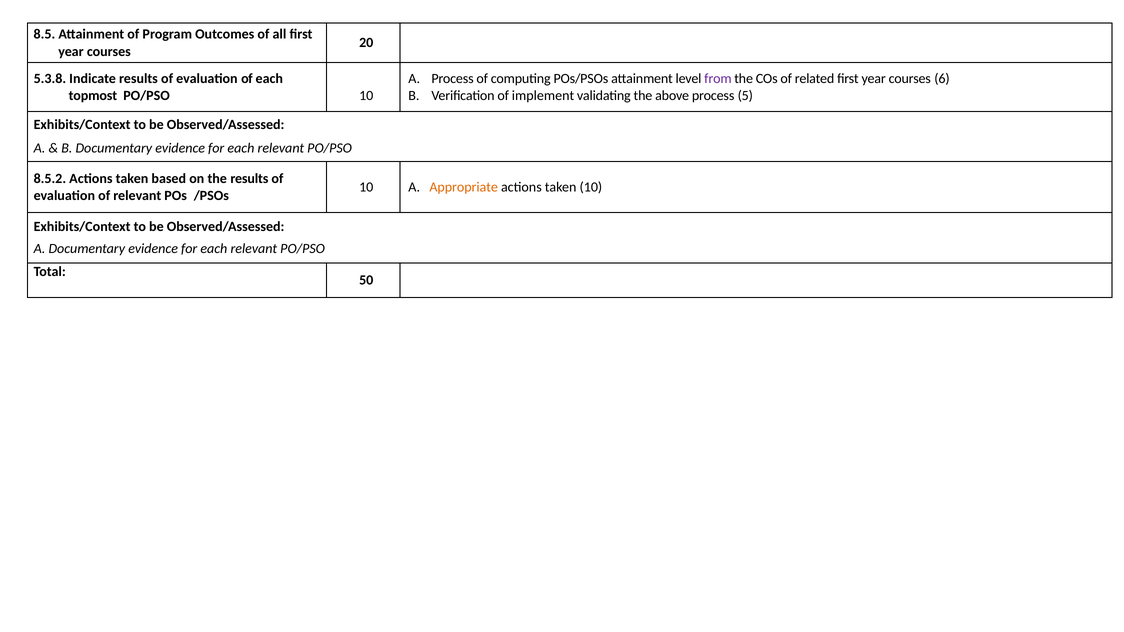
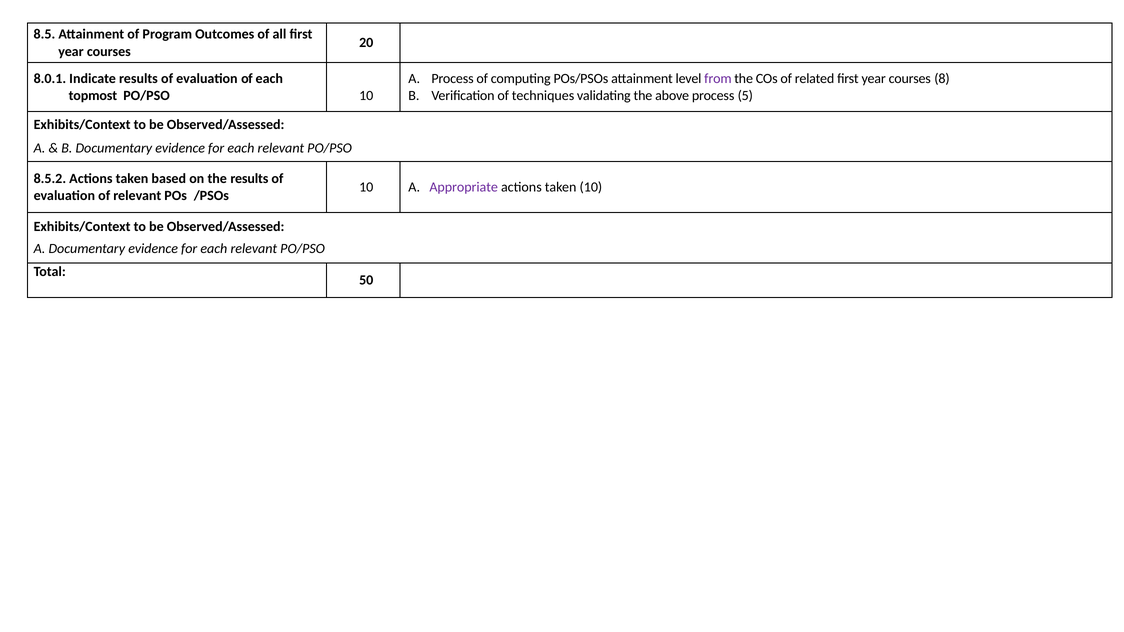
5.3.8: 5.3.8 -> 8.0.1
6: 6 -> 8
implement: implement -> techniques
Appropriate colour: orange -> purple
